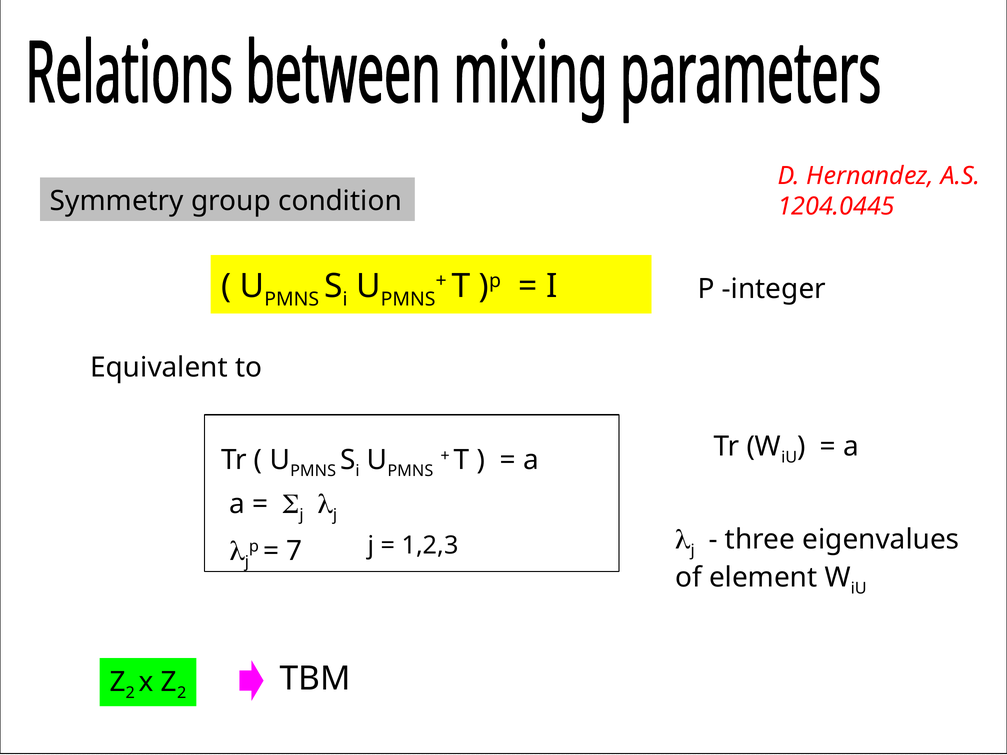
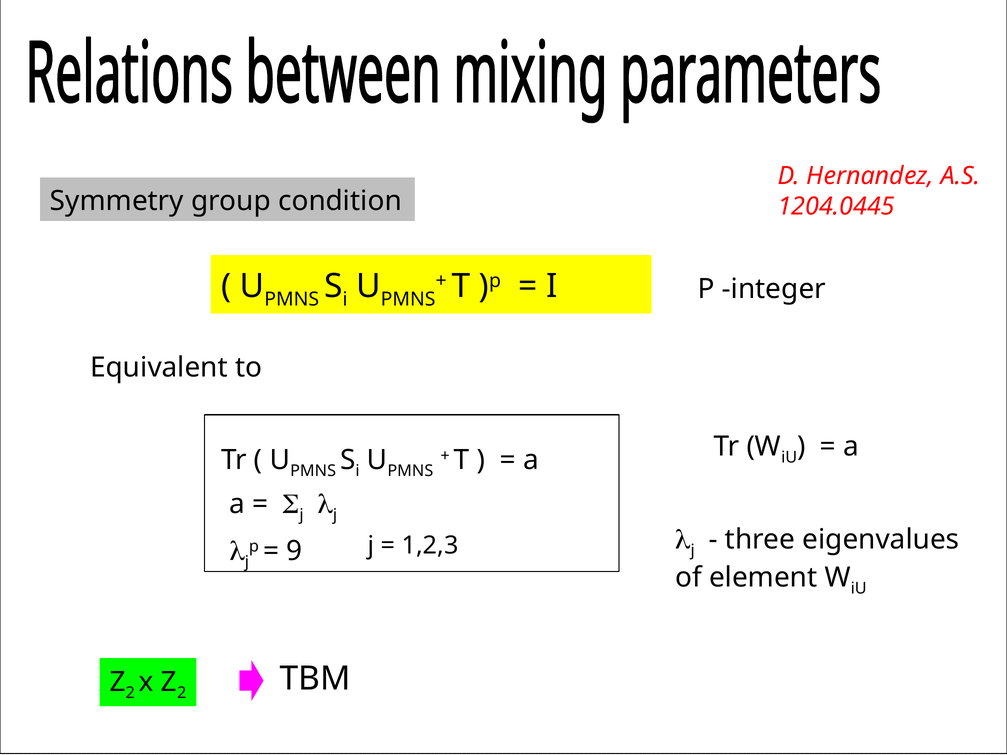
7: 7 -> 9
